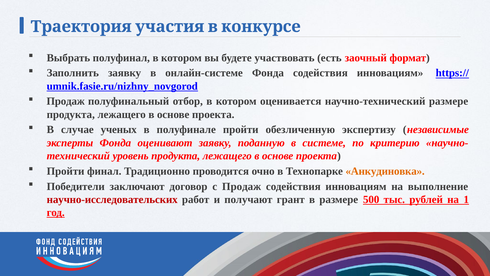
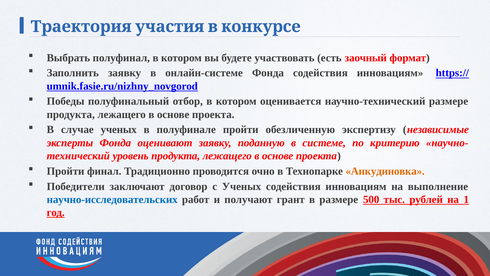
Продаж at (66, 101): Продаж -> Победы
с Продаж: Продаж -> Ученых
научно-исследовательских colour: red -> blue
